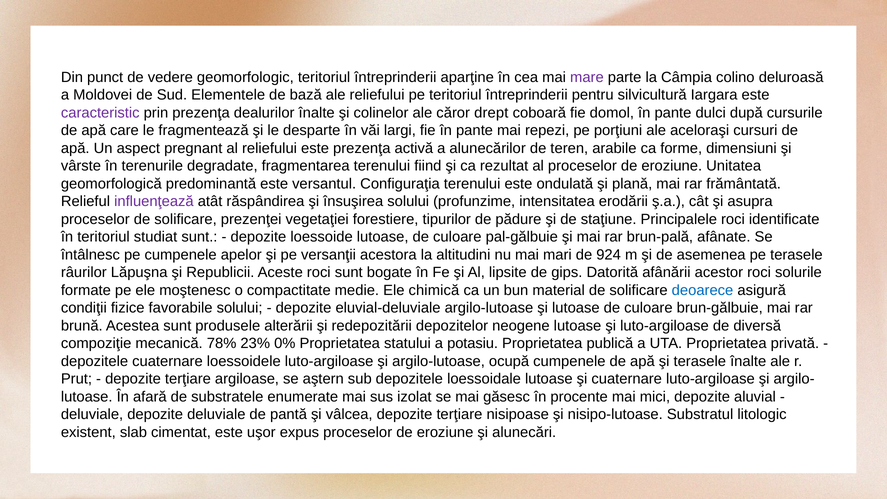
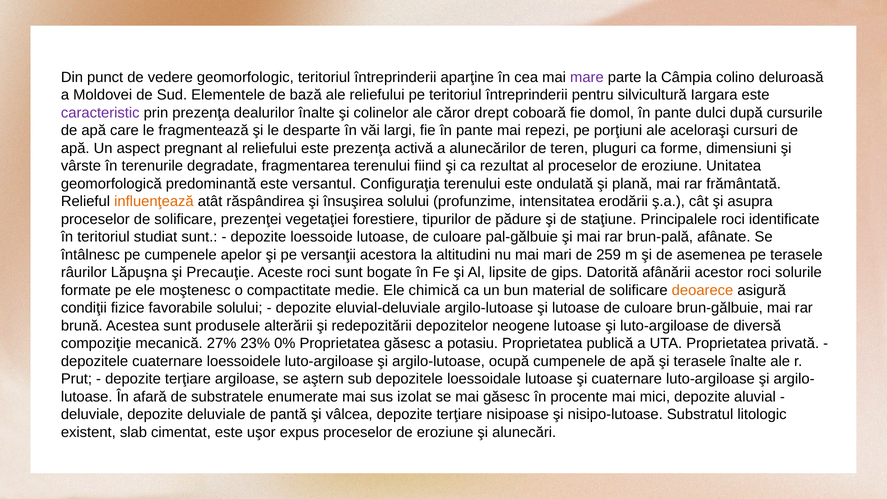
arabile: arabile -> pluguri
influenţează colour: purple -> orange
924: 924 -> 259
Republicii: Republicii -> Precauţie
deoarece colour: blue -> orange
78%: 78% -> 27%
Proprietatea statului: statului -> găsesc
